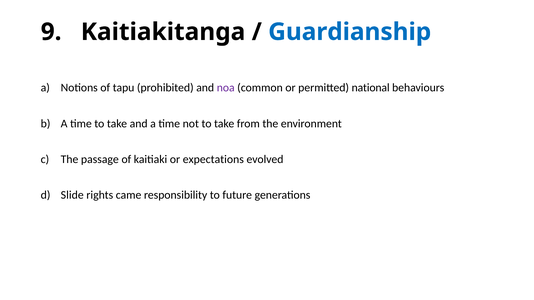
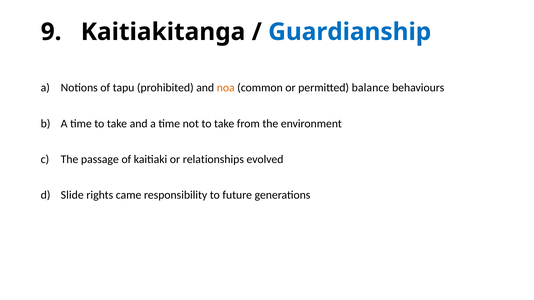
noa colour: purple -> orange
national: national -> balance
expectations: expectations -> relationships
